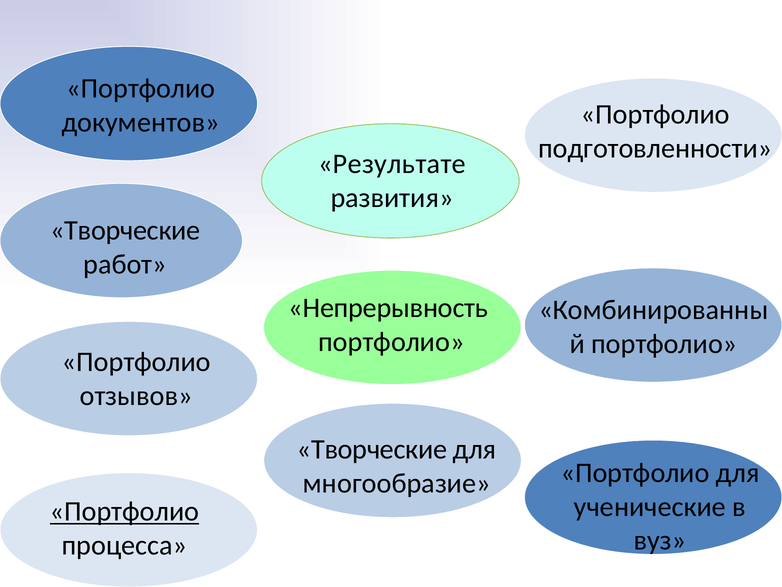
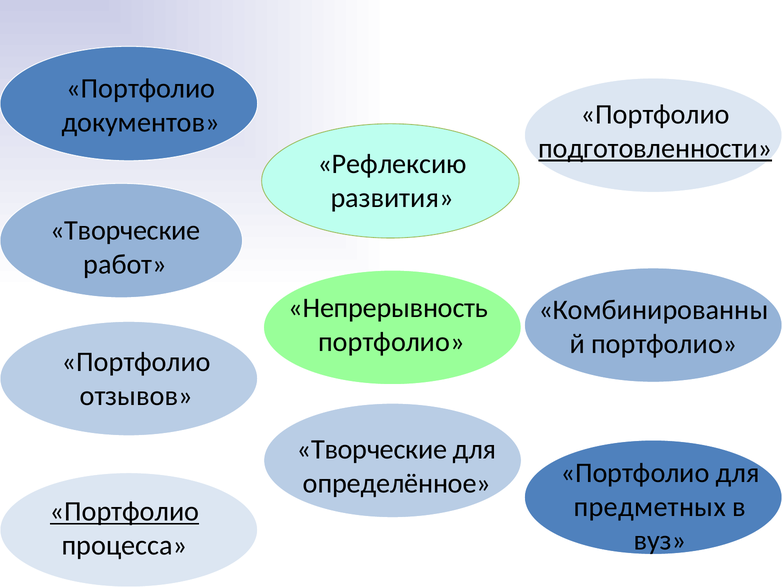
подготовленности underline: none -> present
Результате: Результате -> Рефлексию
многообразие: многообразие -> определённое
ученические: ученические -> предметных
